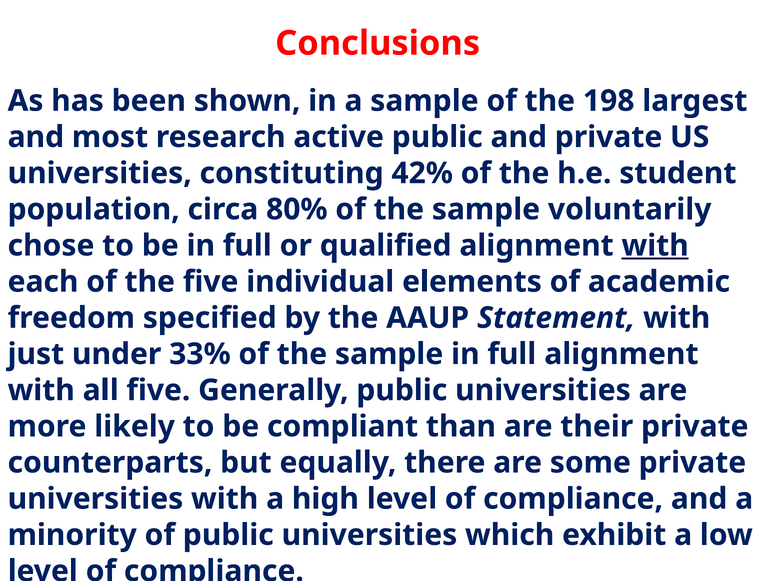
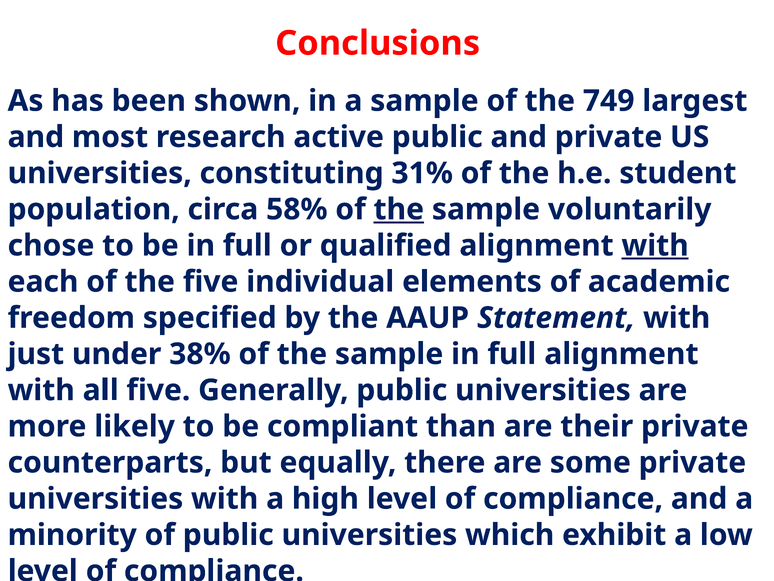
198: 198 -> 749
42%: 42% -> 31%
80%: 80% -> 58%
the at (399, 209) underline: none -> present
33%: 33% -> 38%
